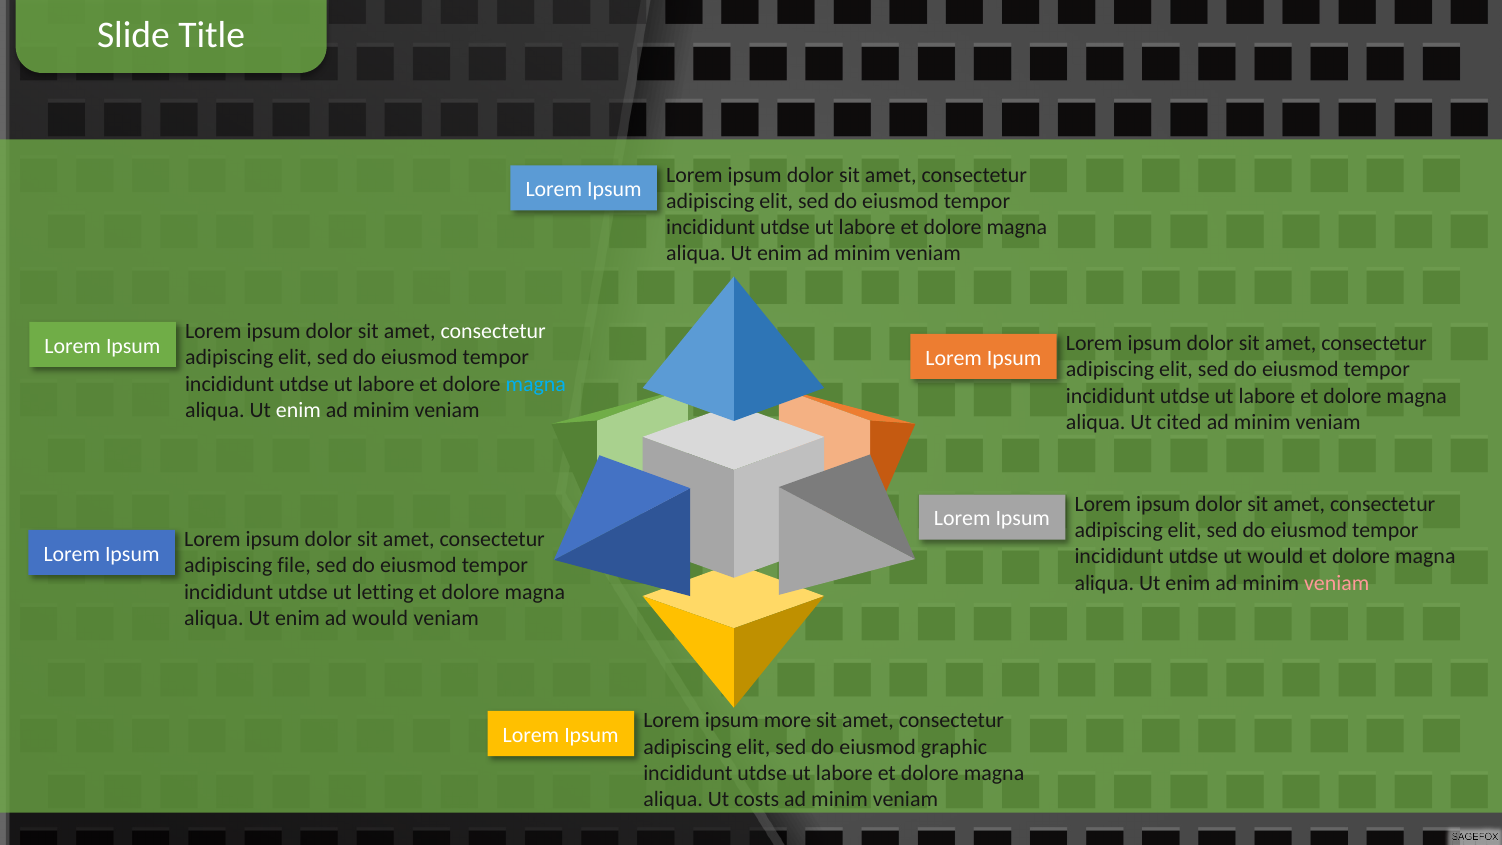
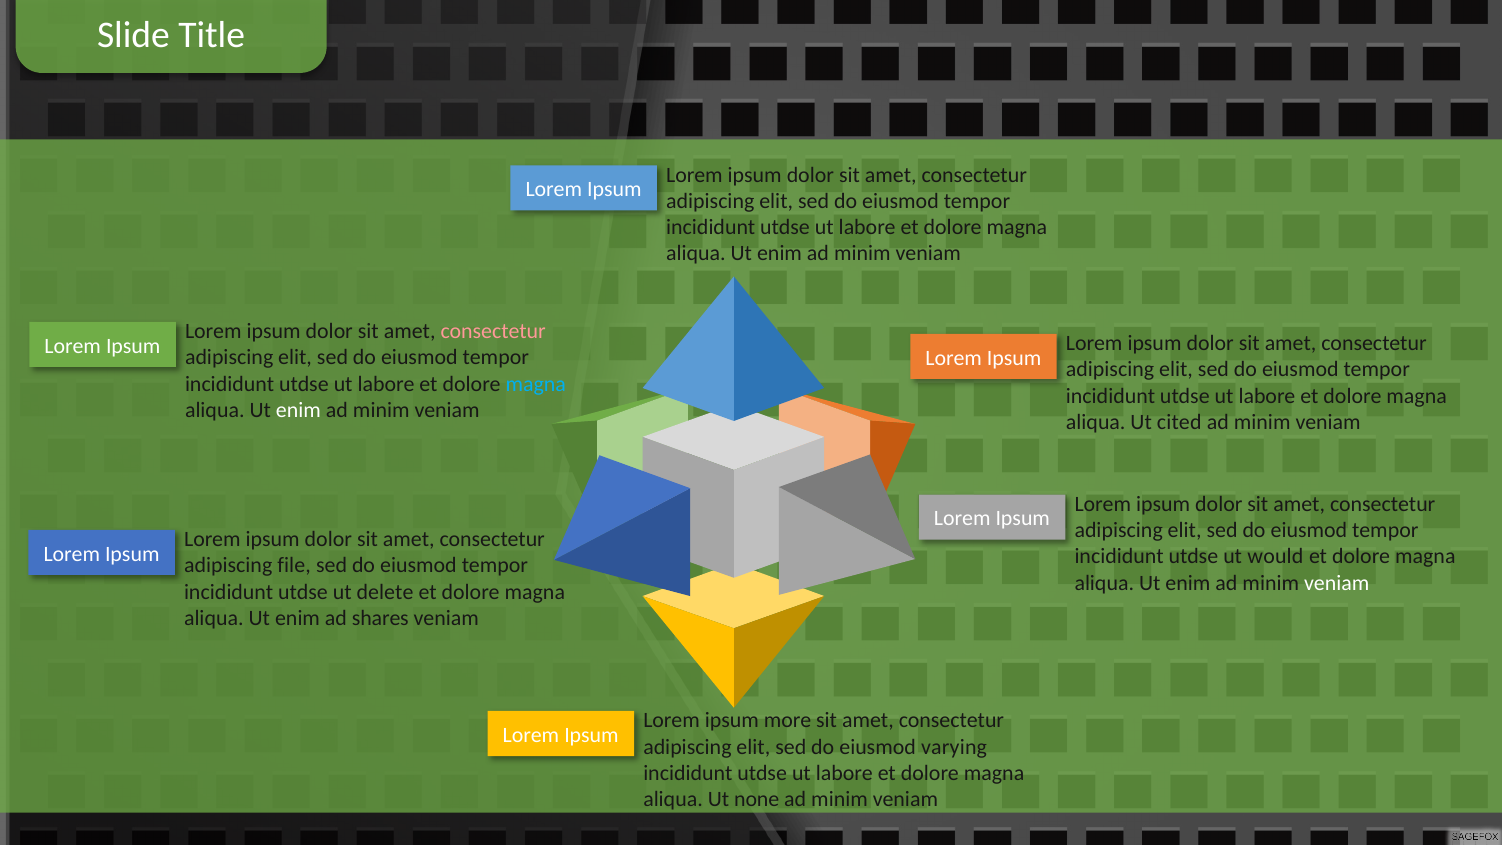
consectetur at (493, 331) colour: white -> pink
veniam at (1337, 583) colour: pink -> white
letting: letting -> delete
ad would: would -> shares
graphic: graphic -> varying
costs: costs -> none
